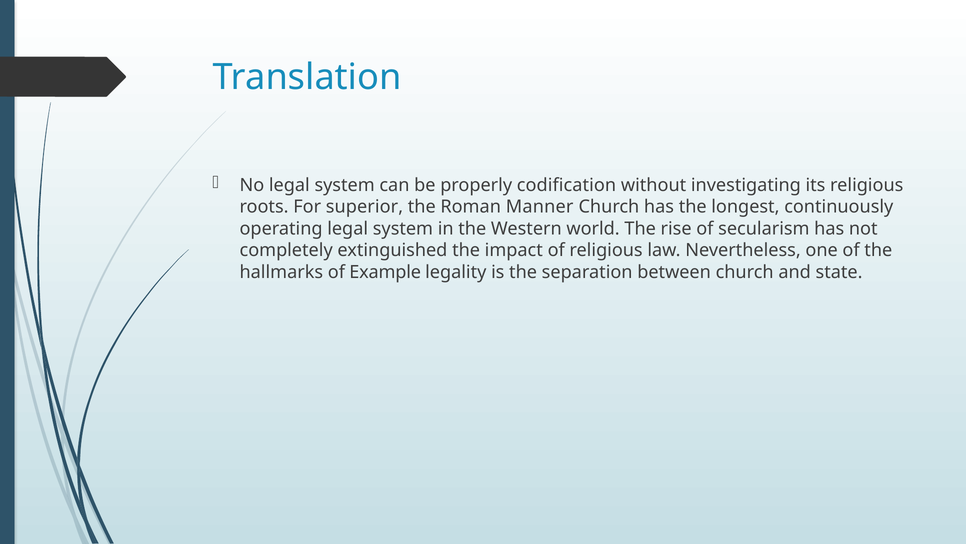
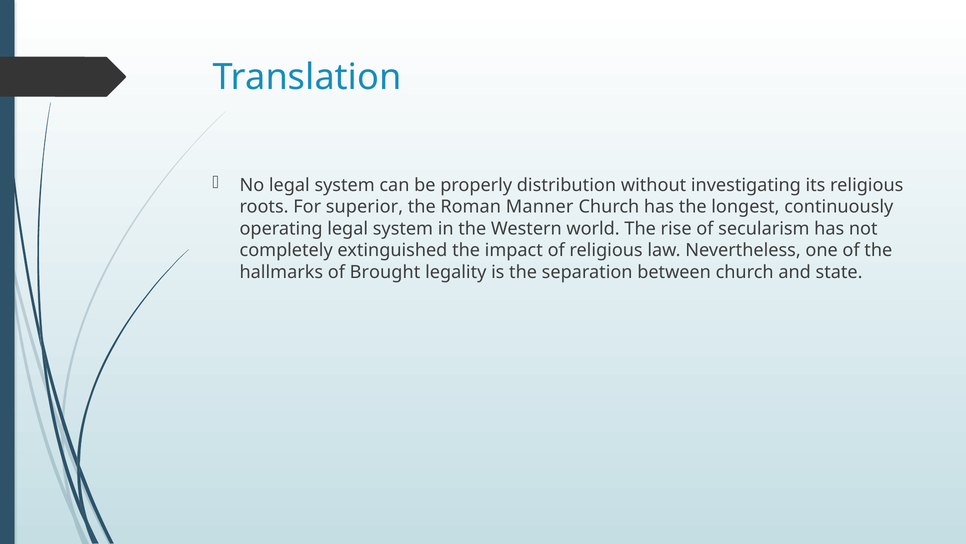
codification: codification -> distribution
Example: Example -> Brought
